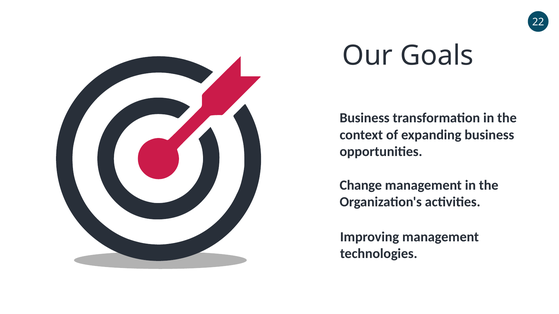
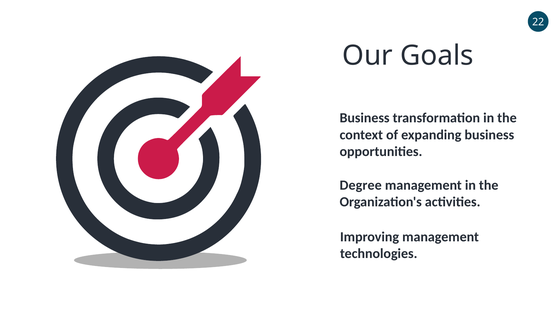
Change: Change -> Degree
